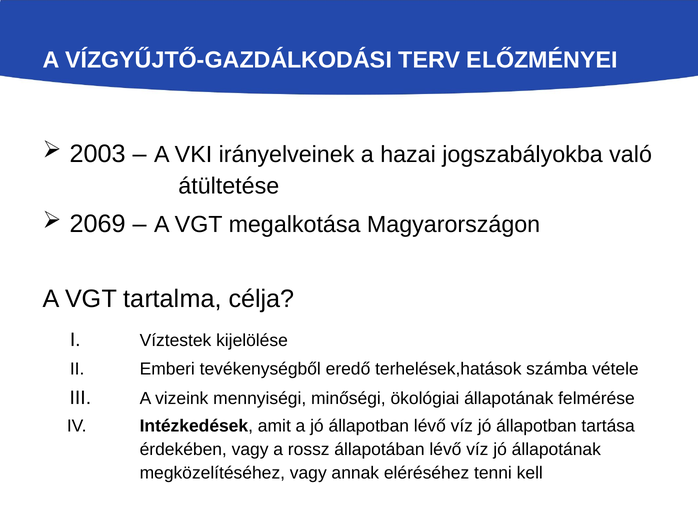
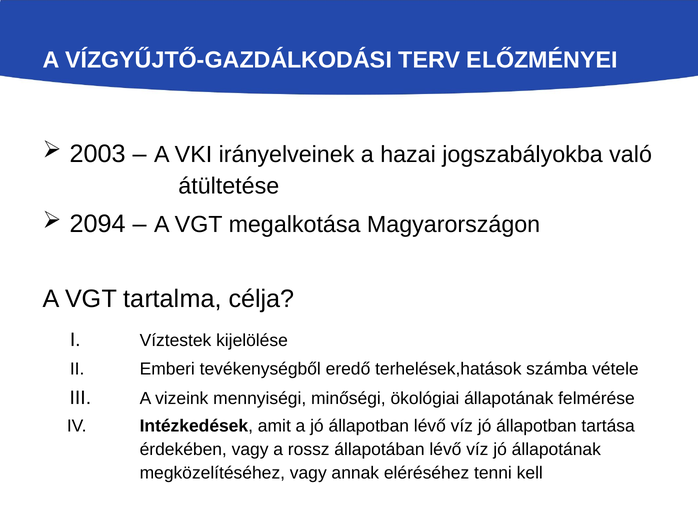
2069: 2069 -> 2094
